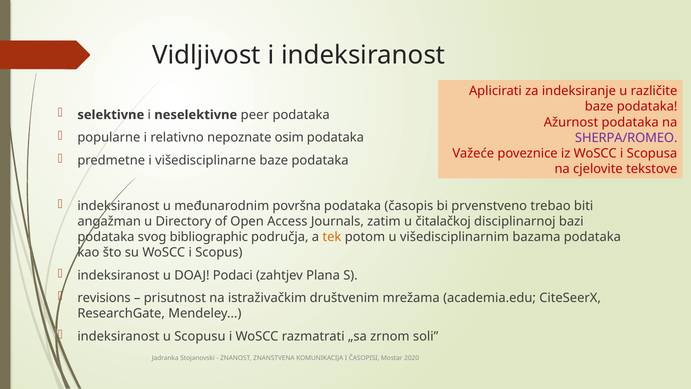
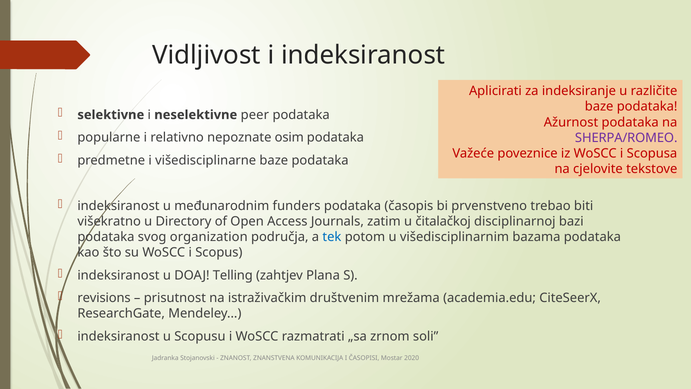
površna: površna -> funders
angažman: angažman -> višekratno
bibliographic: bibliographic -> organization
tek colour: orange -> blue
Podaci: Podaci -> Telling
